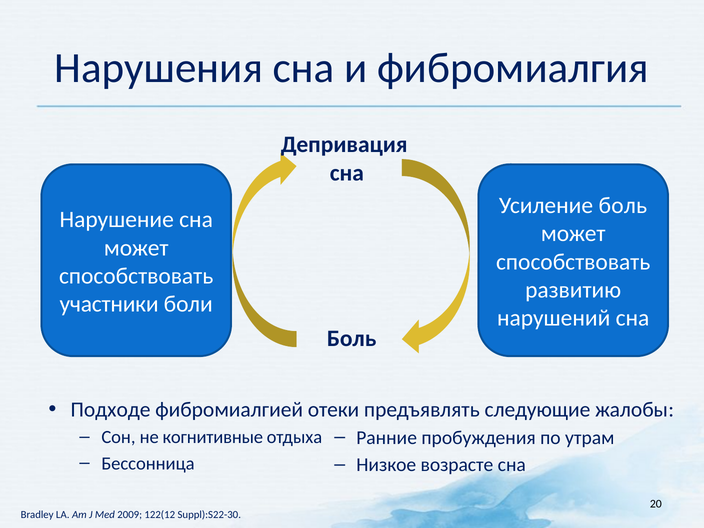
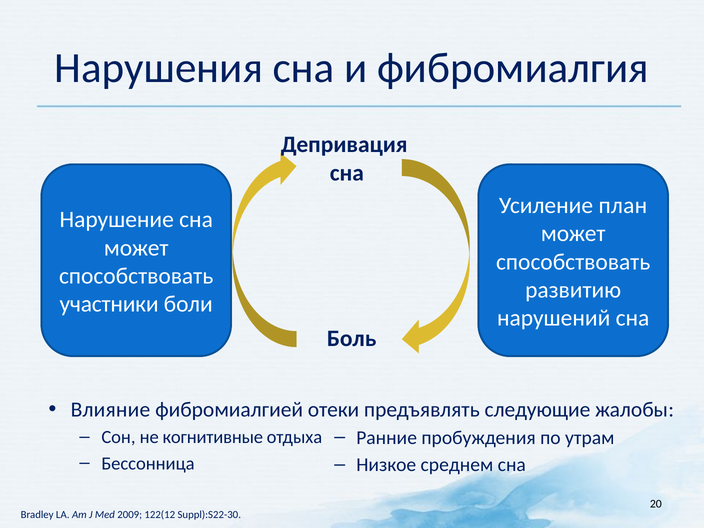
Усиление боль: боль -> план
Подходе: Подходе -> Влияние
возрасте: возрасте -> среднем
